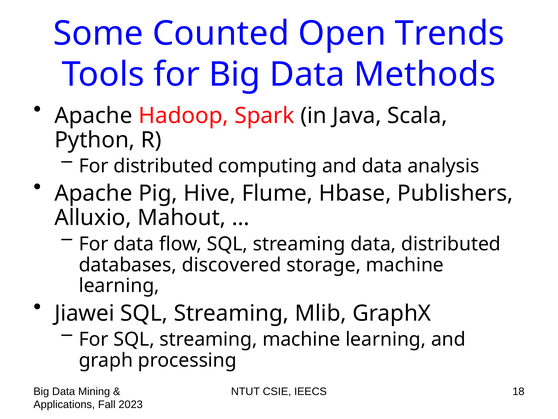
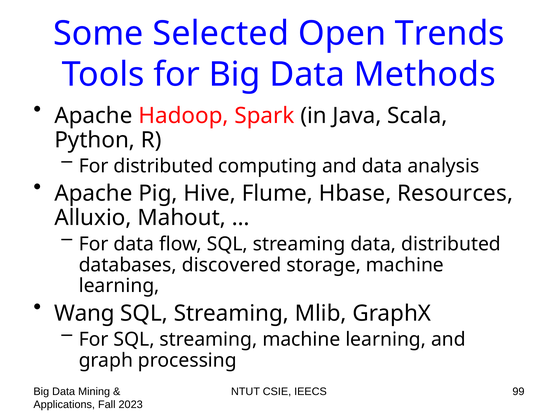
Counted: Counted -> Selected
Publishers: Publishers -> Resources
Jiawei: Jiawei -> Wang
18: 18 -> 99
